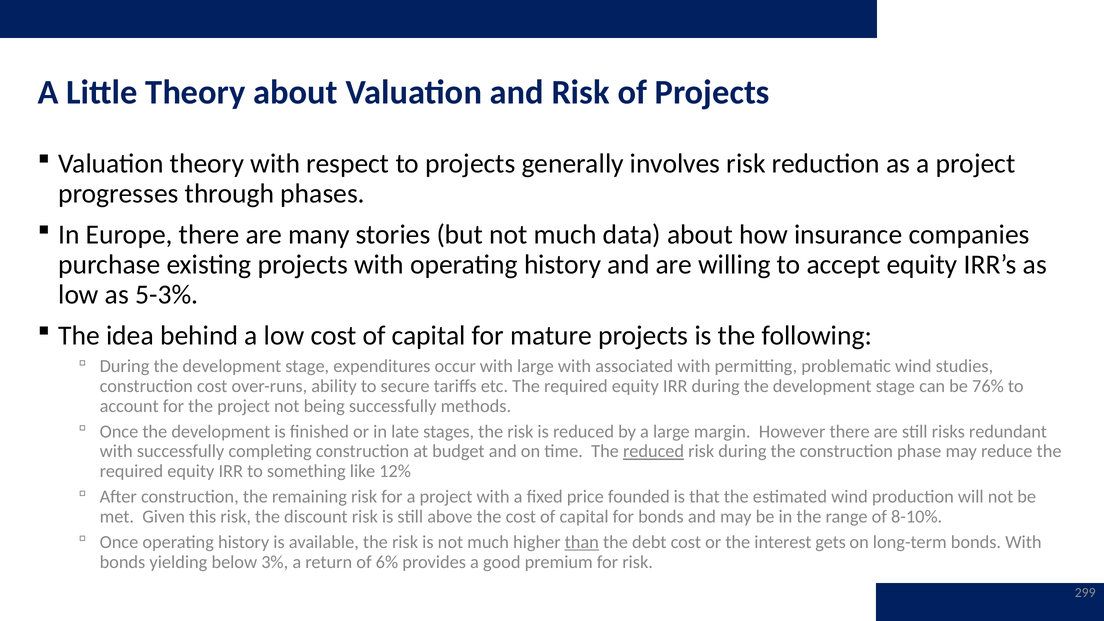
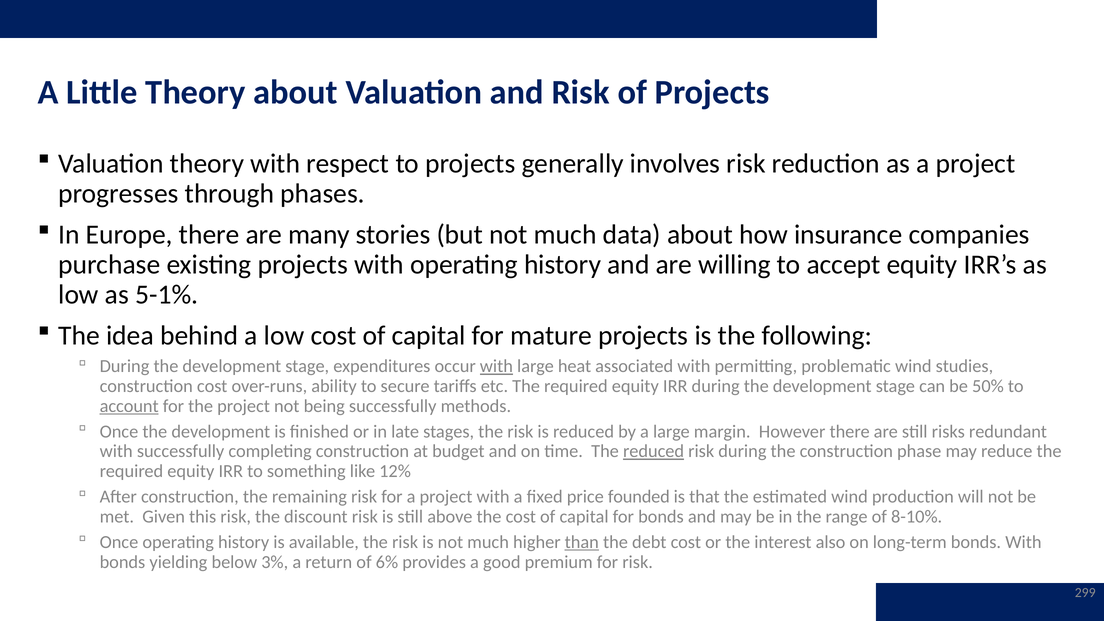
5-3%: 5-3% -> 5-1%
with at (496, 366) underline: none -> present
large with: with -> heat
76%: 76% -> 50%
account underline: none -> present
gets: gets -> also
